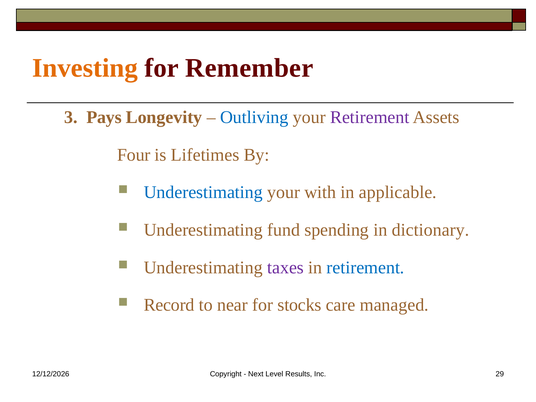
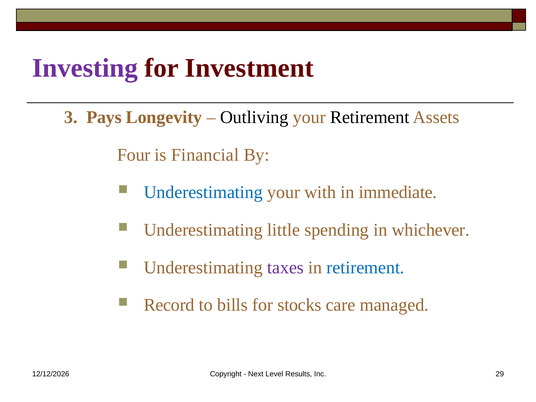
Investing colour: orange -> purple
Remember: Remember -> Investment
Outliving colour: blue -> black
Retirement at (370, 117) colour: purple -> black
Lifetimes: Lifetimes -> Financial
applicable: applicable -> immediate
fund: fund -> little
dictionary: dictionary -> whichever
near: near -> bills
